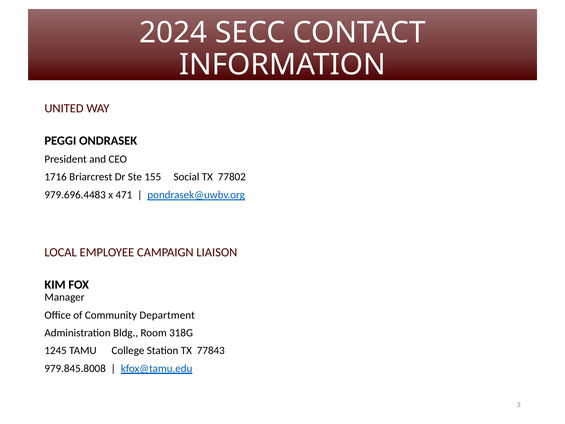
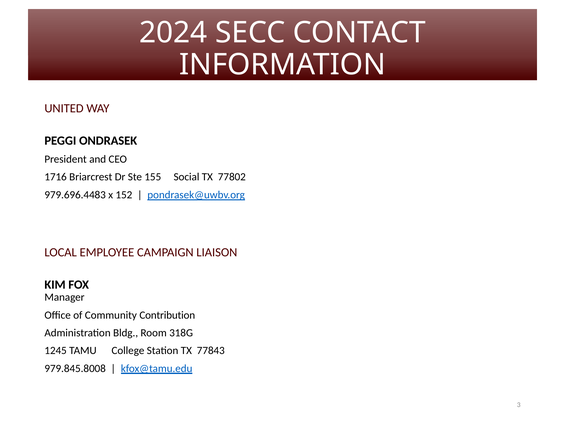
471: 471 -> 152
Department: Department -> Contribution
